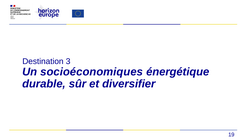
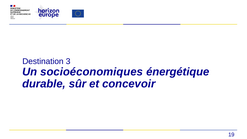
diversifier: diversifier -> concevoir
